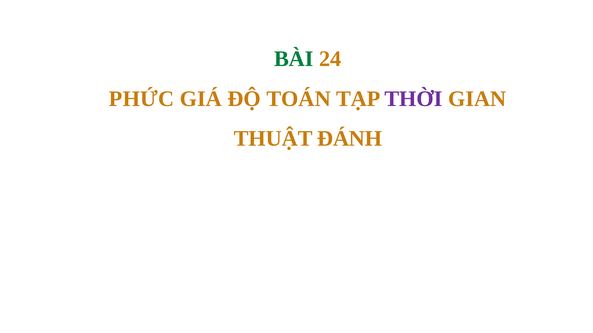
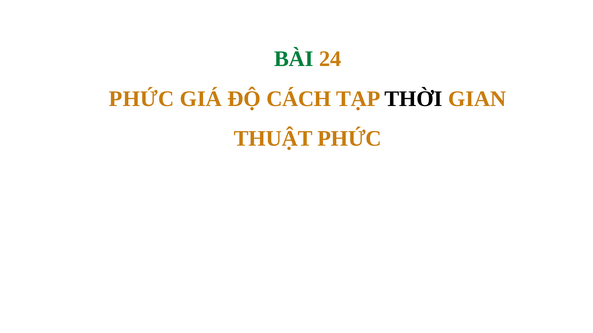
TOÁN: TOÁN -> CÁCH
THỜI colour: purple -> black
THUẬT ĐÁNH: ĐÁNH -> PHỨC
